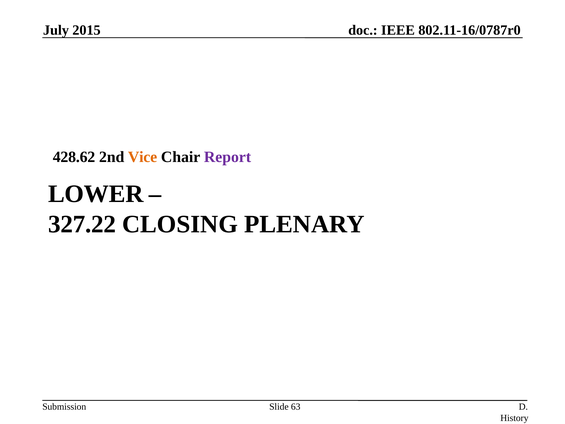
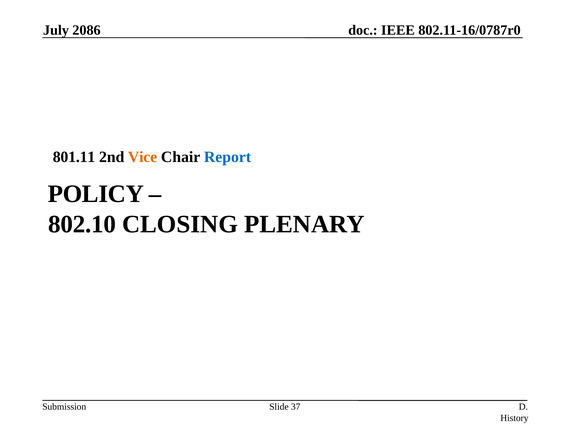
2015: 2015 -> 2086
428.62: 428.62 -> 801.11
Report colour: purple -> blue
LOWER: LOWER -> POLICY
327.22: 327.22 -> 802.10
63: 63 -> 37
